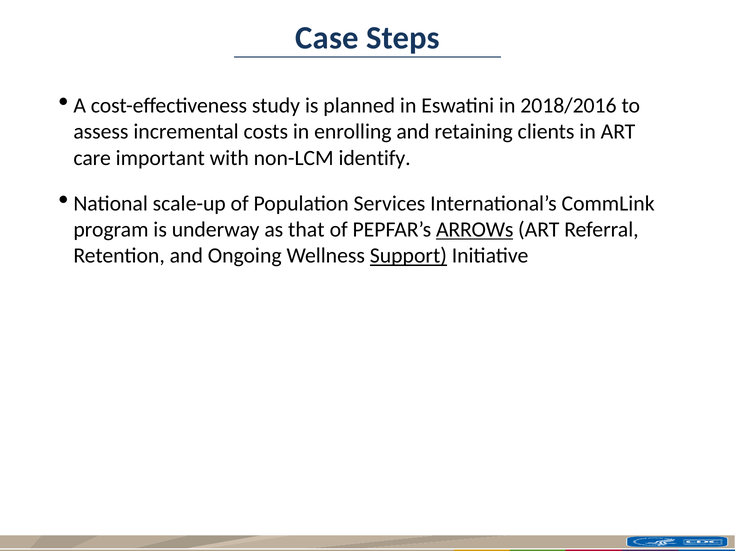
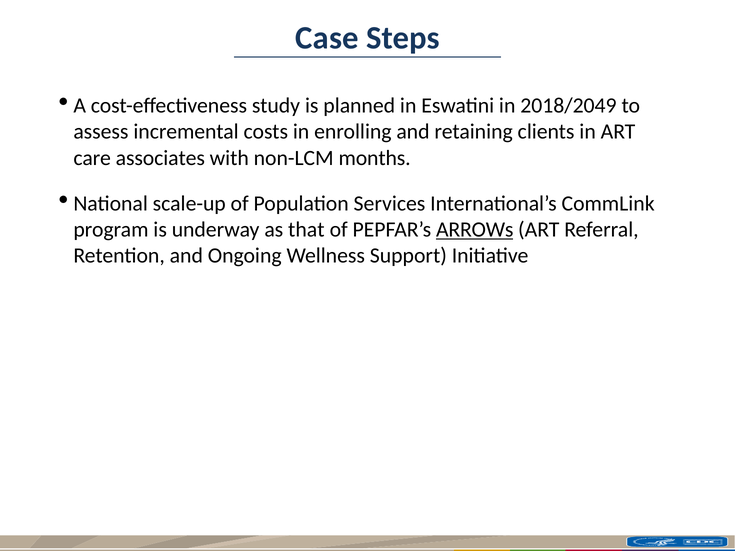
2018/2016: 2018/2016 -> 2018/2049
important: important -> associates
identify: identify -> months
Support underline: present -> none
